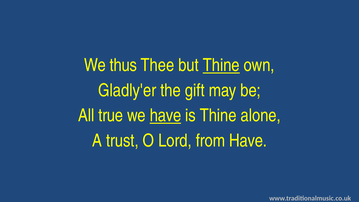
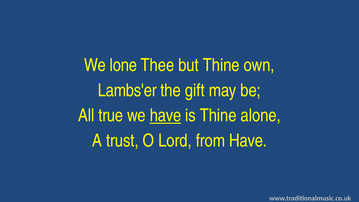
thus: thus -> lone
Thine at (221, 65) underline: present -> none
Gladly'er: Gladly'er -> Lambs'er
